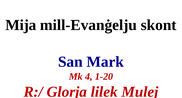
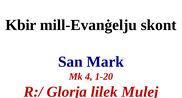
Mija: Mija -> Kbir
